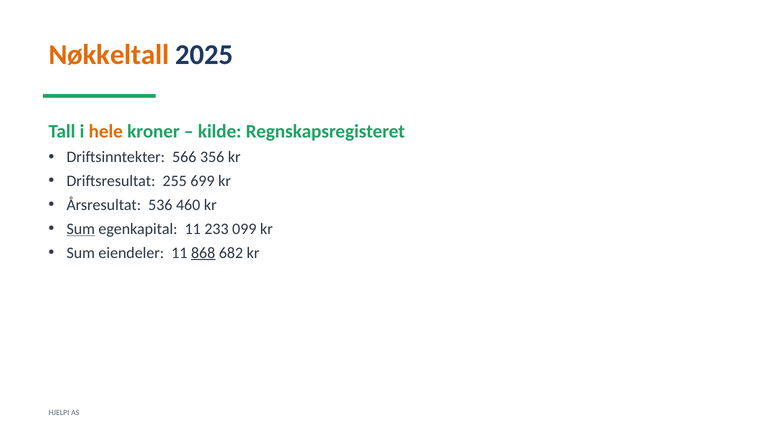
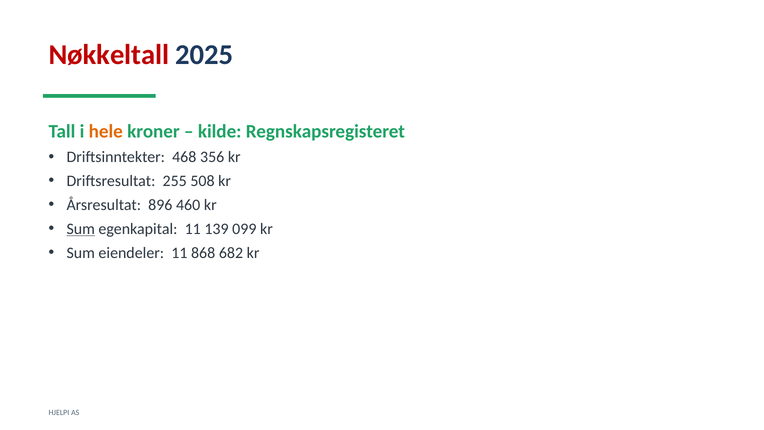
Nøkkeltall colour: orange -> red
566: 566 -> 468
699: 699 -> 508
536: 536 -> 896
233: 233 -> 139
868 underline: present -> none
